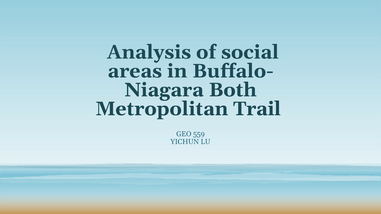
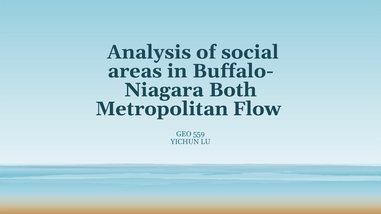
Trail: Trail -> Flow
